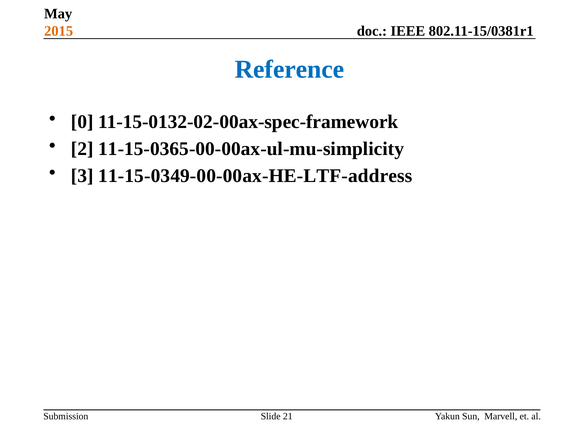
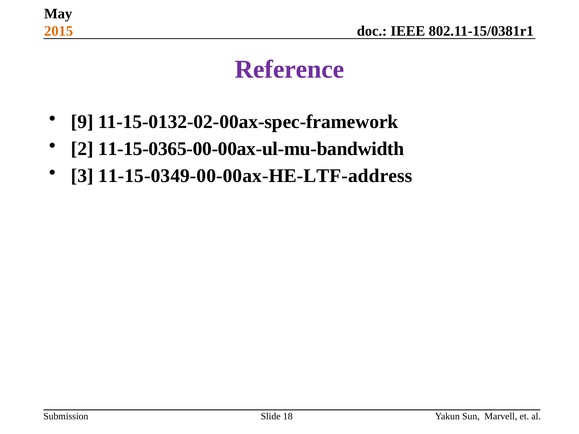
Reference colour: blue -> purple
0: 0 -> 9
11-15-0365-00-00ax-ul-mu-simplicity: 11-15-0365-00-00ax-ul-mu-simplicity -> 11-15-0365-00-00ax-ul-mu-bandwidth
21: 21 -> 18
